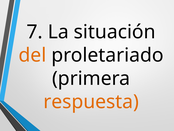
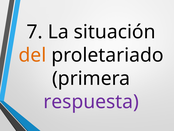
respuesta colour: orange -> purple
